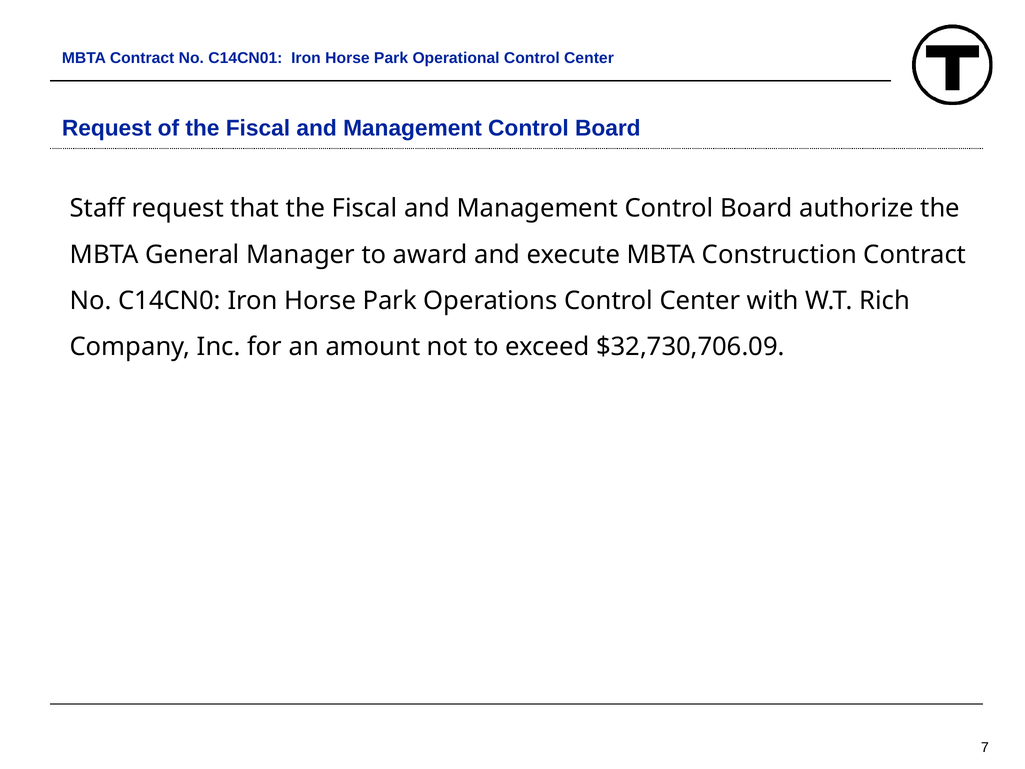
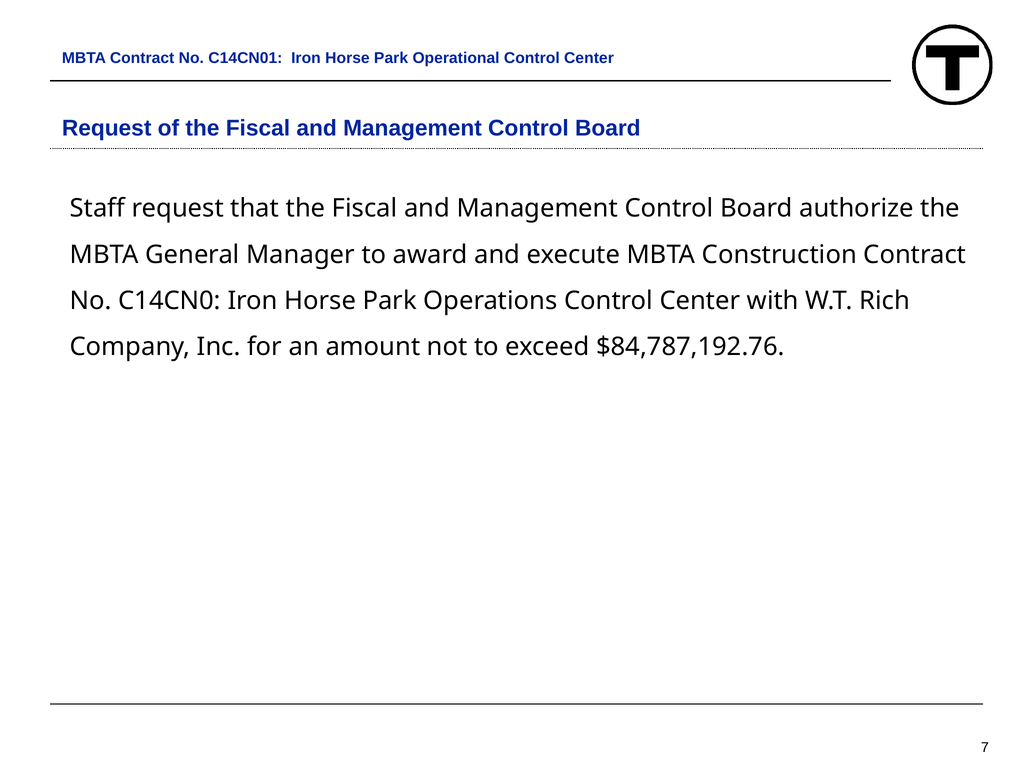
$32,730,706.09: $32,730,706.09 -> $84,787,192.76
